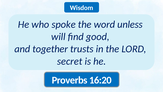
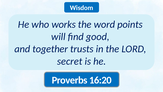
spoke: spoke -> works
unless: unless -> points
